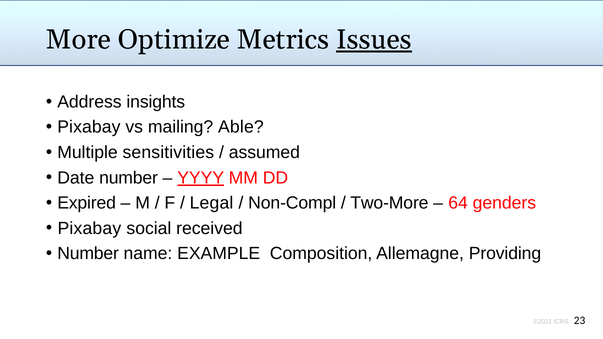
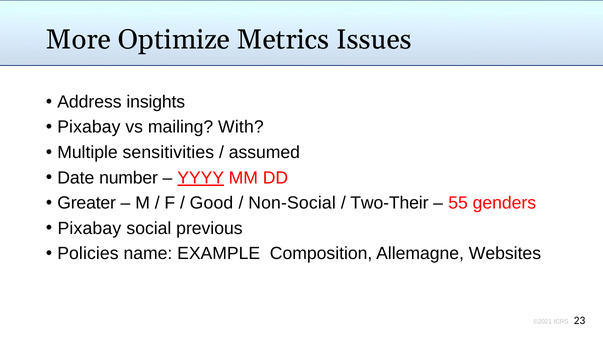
Issues underline: present -> none
Able: Able -> With
Expired: Expired -> Greater
Legal: Legal -> Good
Non-Compl: Non-Compl -> Non-Social
Two-More: Two-More -> Two-Their
64: 64 -> 55
received: received -> previous
Number at (88, 254): Number -> Policies
Providing: Providing -> Websites
